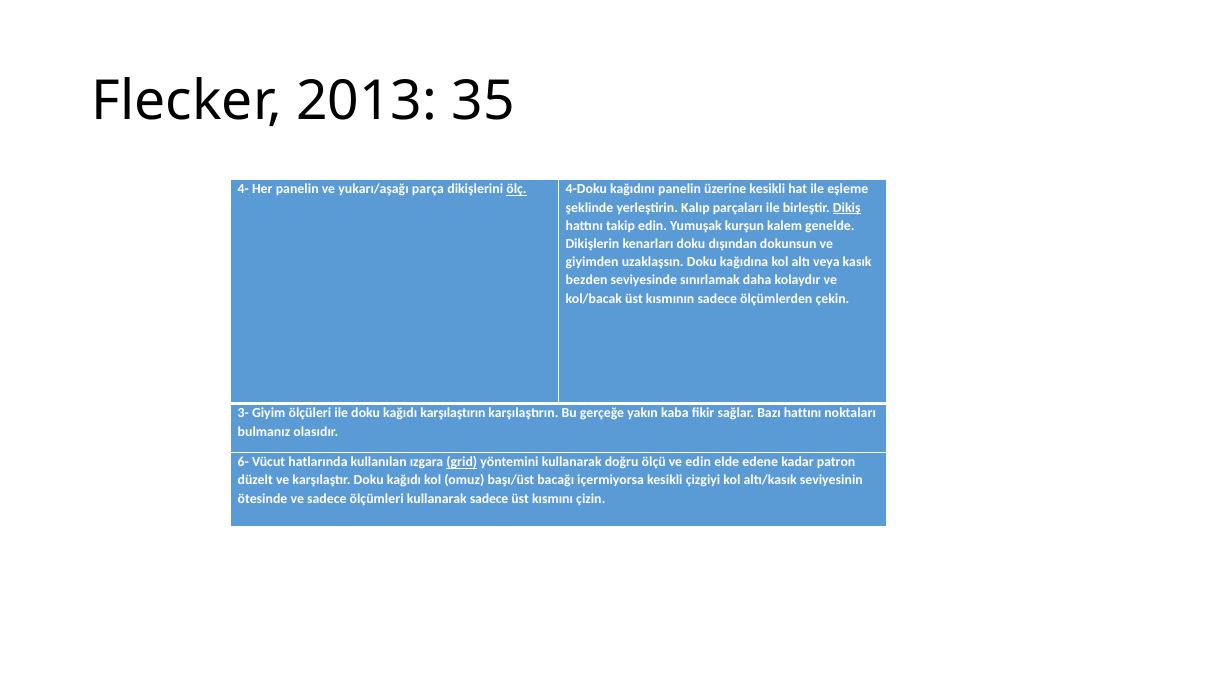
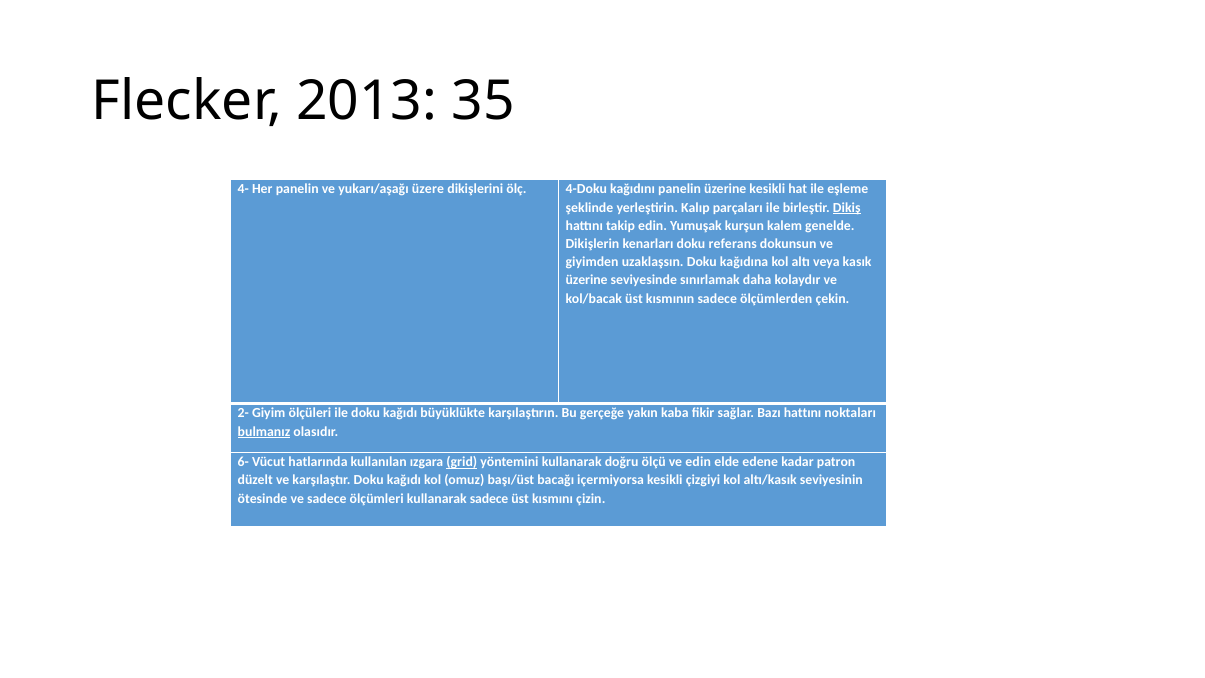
parça: parça -> üzere
ölç underline: present -> none
dışından: dışından -> referans
bezden at (587, 280): bezden -> üzerine
3-: 3- -> 2-
kağıdı karşılaştırın: karşılaştırın -> büyüklükte
bulmanız underline: none -> present
